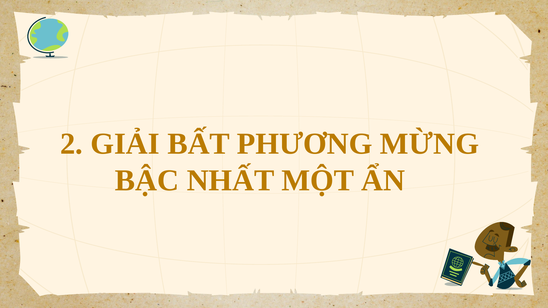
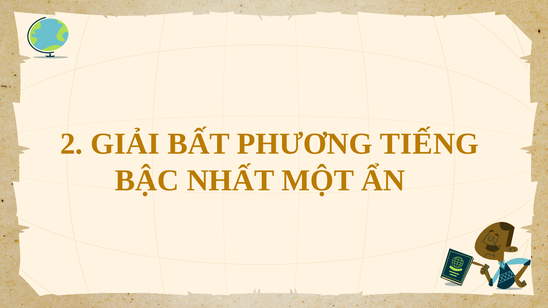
MỪNG: MỪNG -> TIẾNG
